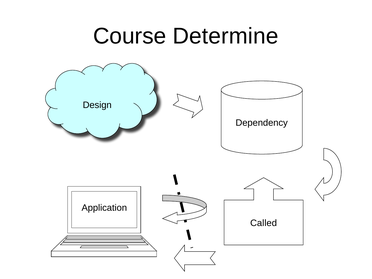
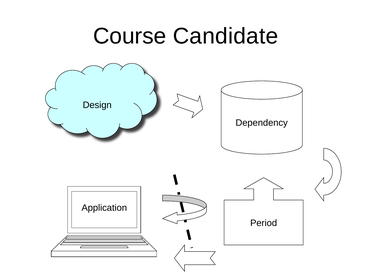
Determine: Determine -> Candidate
Called: Called -> Period
